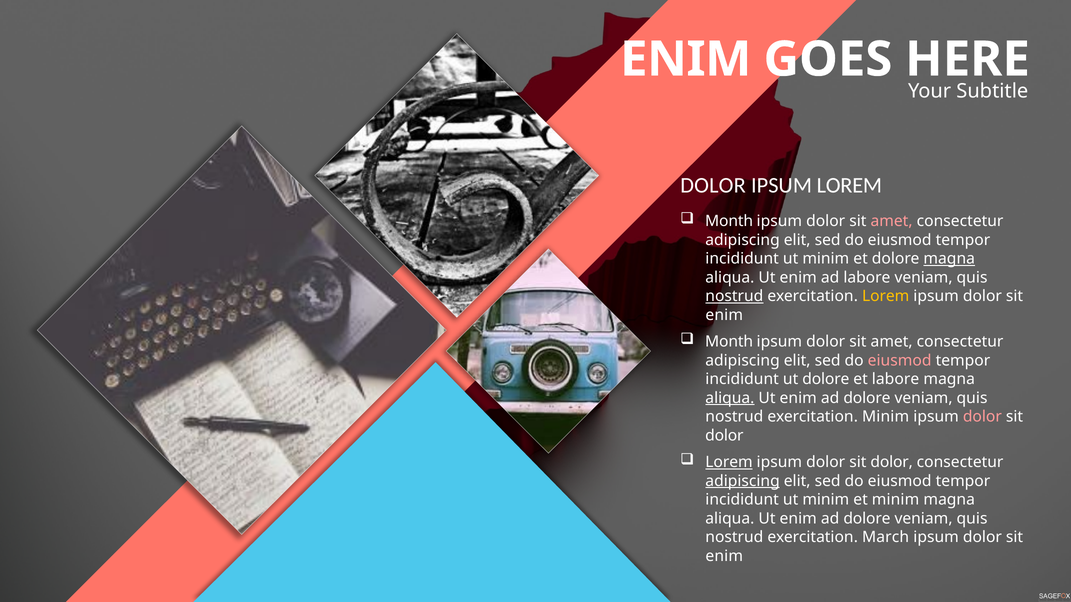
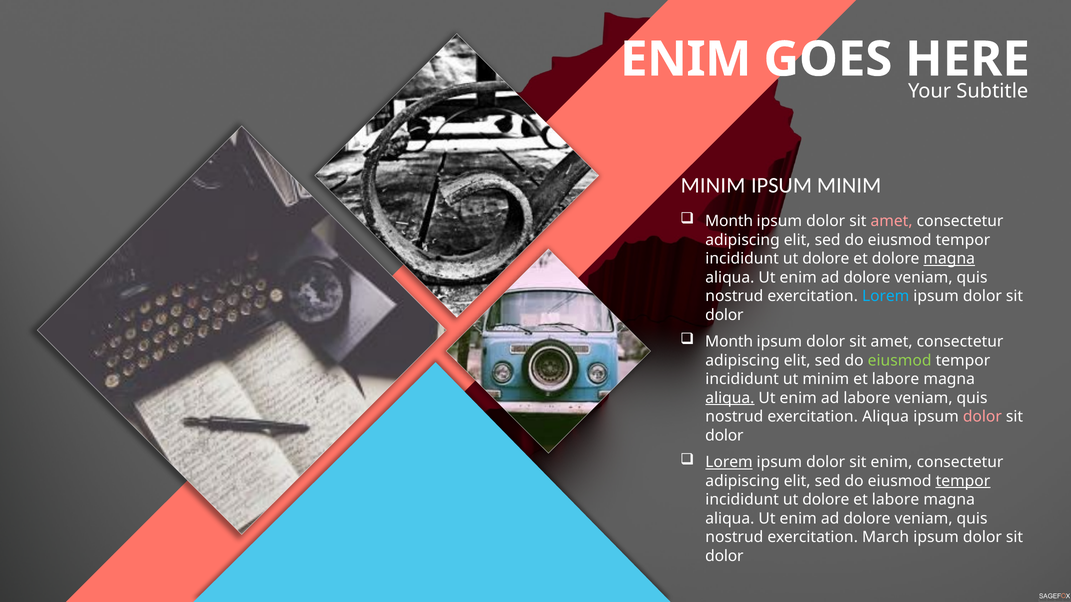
DOLOR at (713, 186): DOLOR -> MINIM
IPSUM LOREM: LOREM -> MINIM
minim at (826, 259): minim -> dolore
labore at (867, 278): labore -> dolore
nostrud at (734, 296) underline: present -> none
Lorem at (886, 296) colour: yellow -> light blue
enim at (724, 315): enim -> dolor
eiusmod at (900, 361) colour: pink -> light green
ut dolore: dolore -> minim
dolore at (867, 398): dolore -> labore
exercitation Minim: Minim -> Aliqua
dolor at (892, 462): dolor -> enim
adipiscing at (743, 481) underline: present -> none
tempor at (963, 481) underline: none -> present
minim at (826, 500): minim -> dolore
minim at (896, 500): minim -> labore
enim at (724, 556): enim -> dolor
